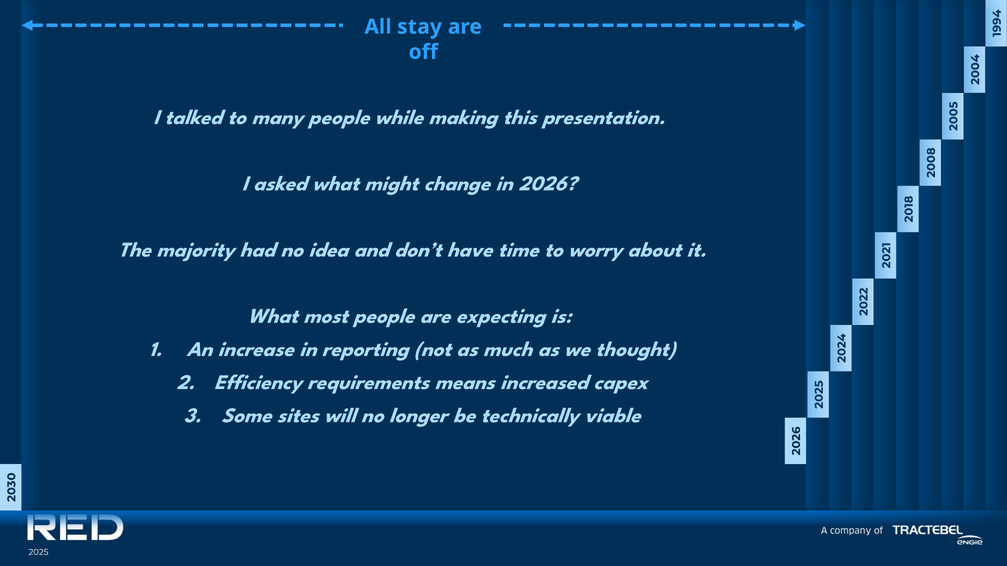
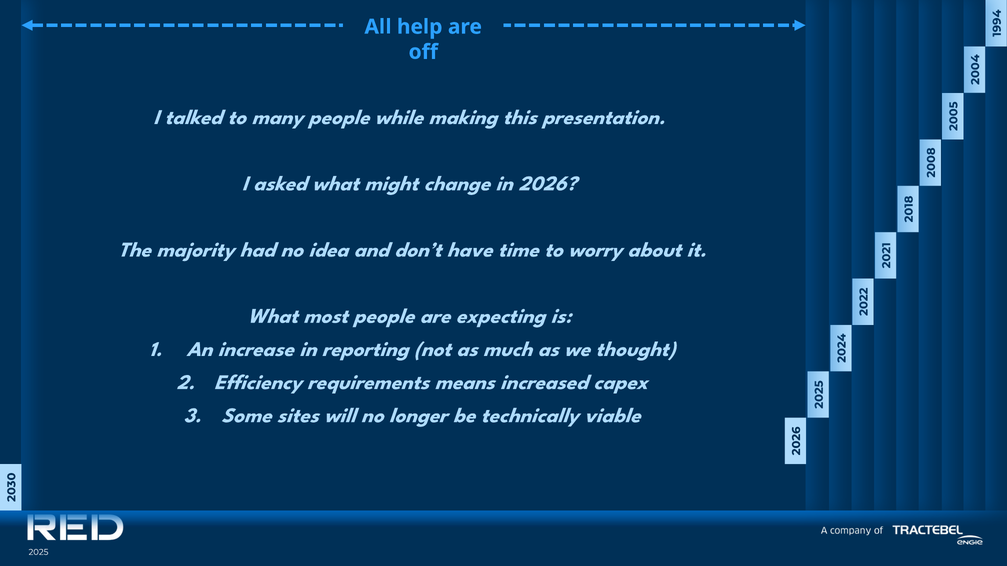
stay: stay -> help
